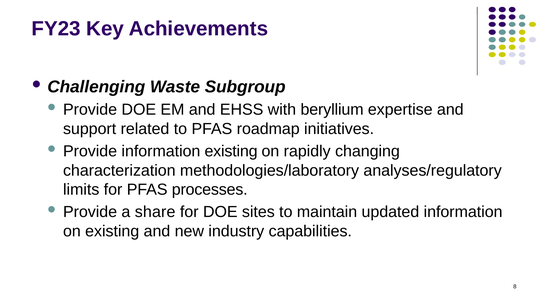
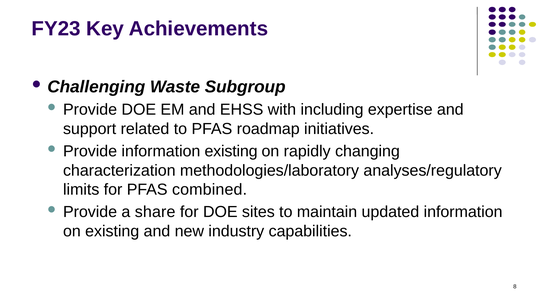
beryllium: beryllium -> including
processes: processes -> combined
